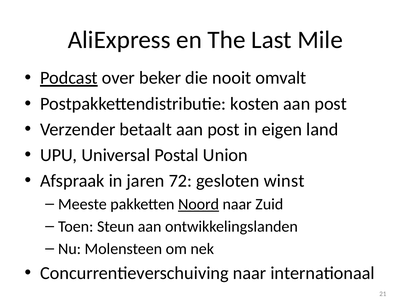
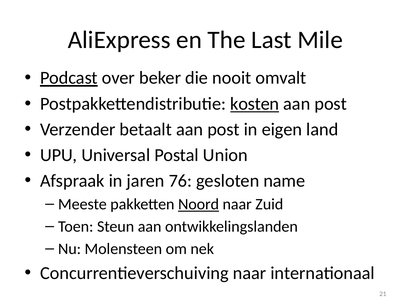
kosten underline: none -> present
72: 72 -> 76
winst: winst -> name
